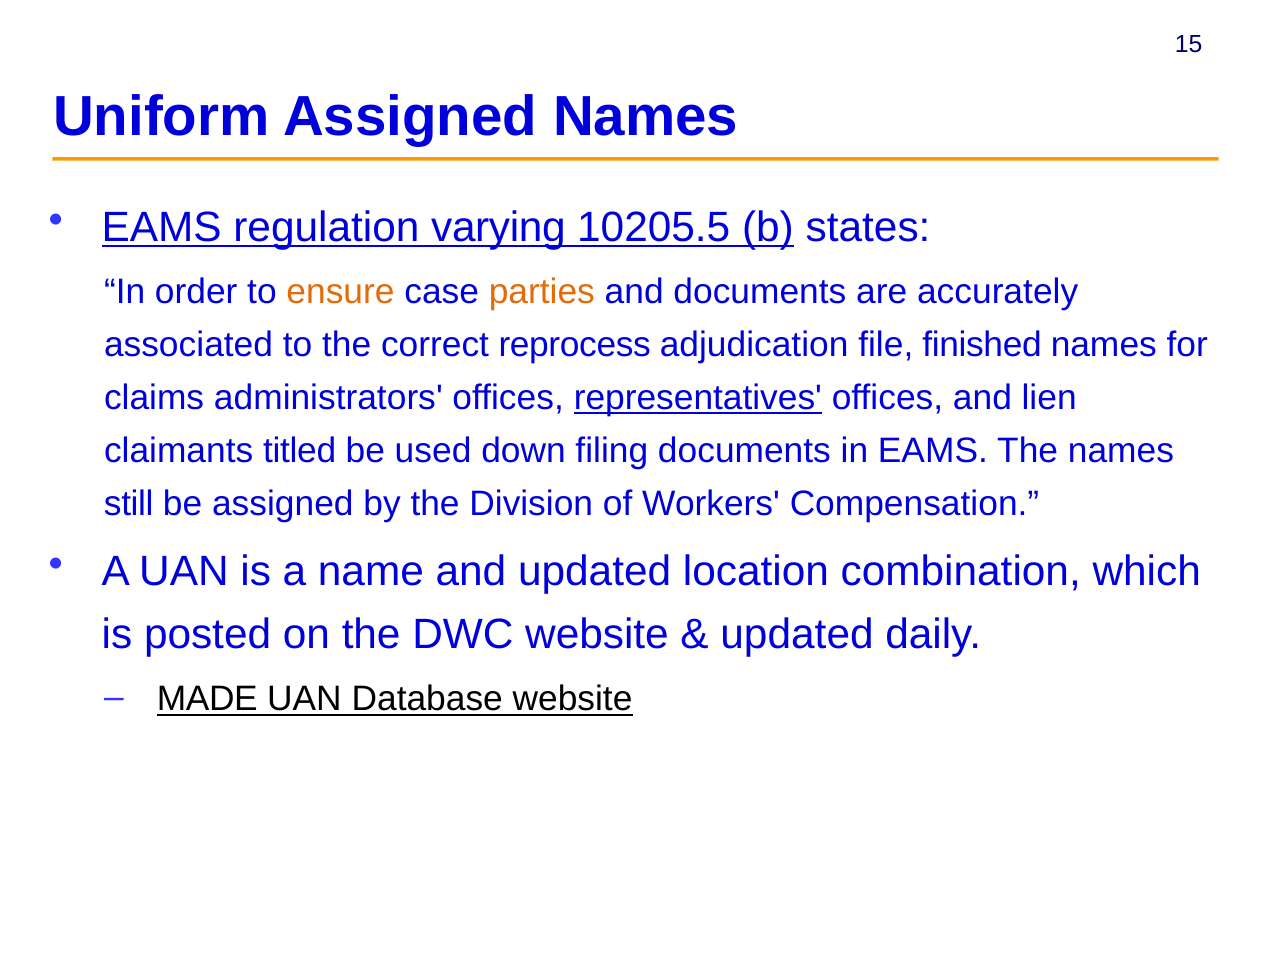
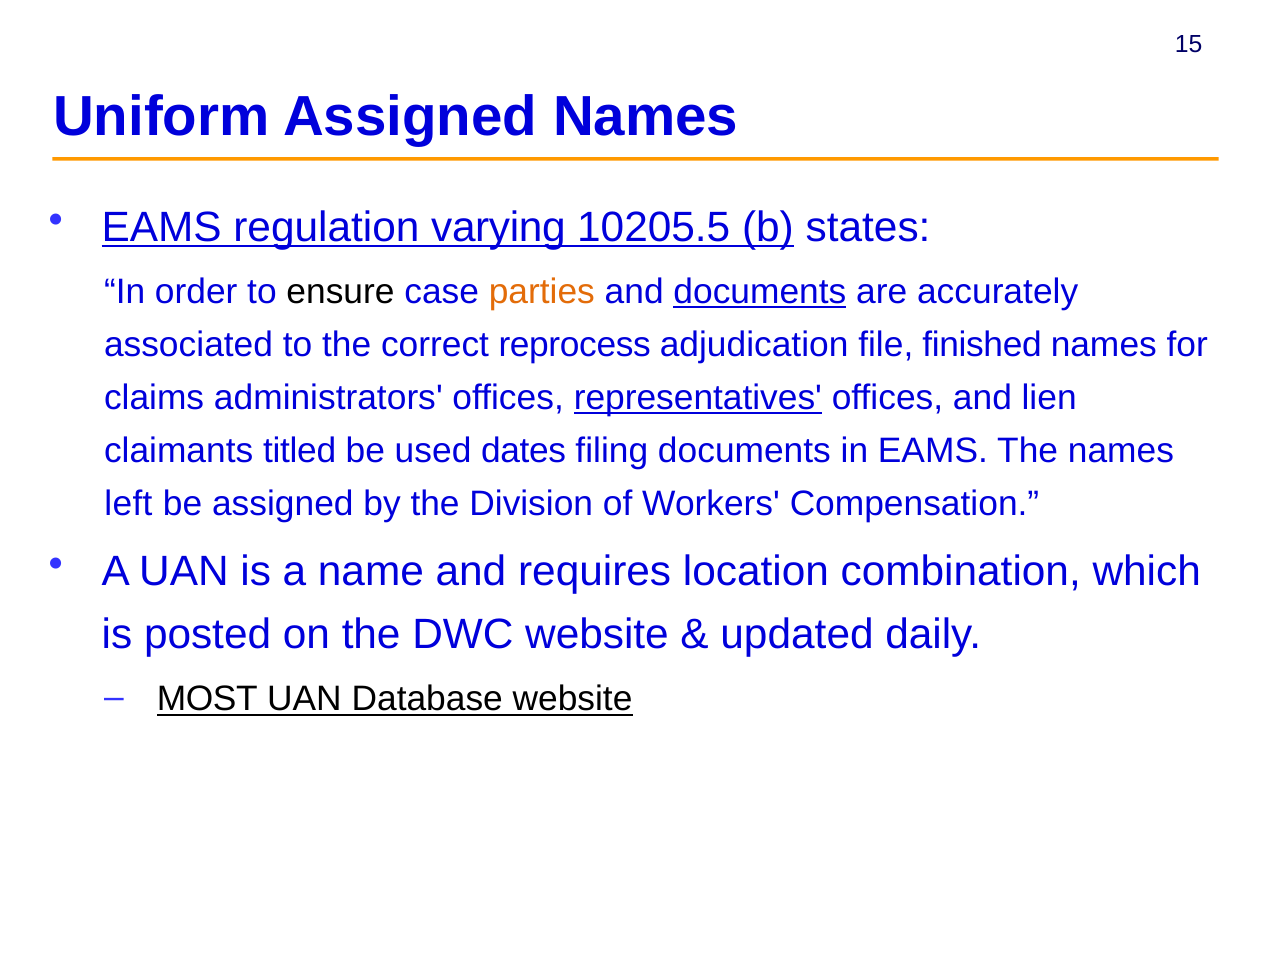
ensure colour: orange -> black
documents at (760, 292) underline: none -> present
down: down -> dates
still: still -> left
and updated: updated -> requires
MADE: MADE -> MOST
